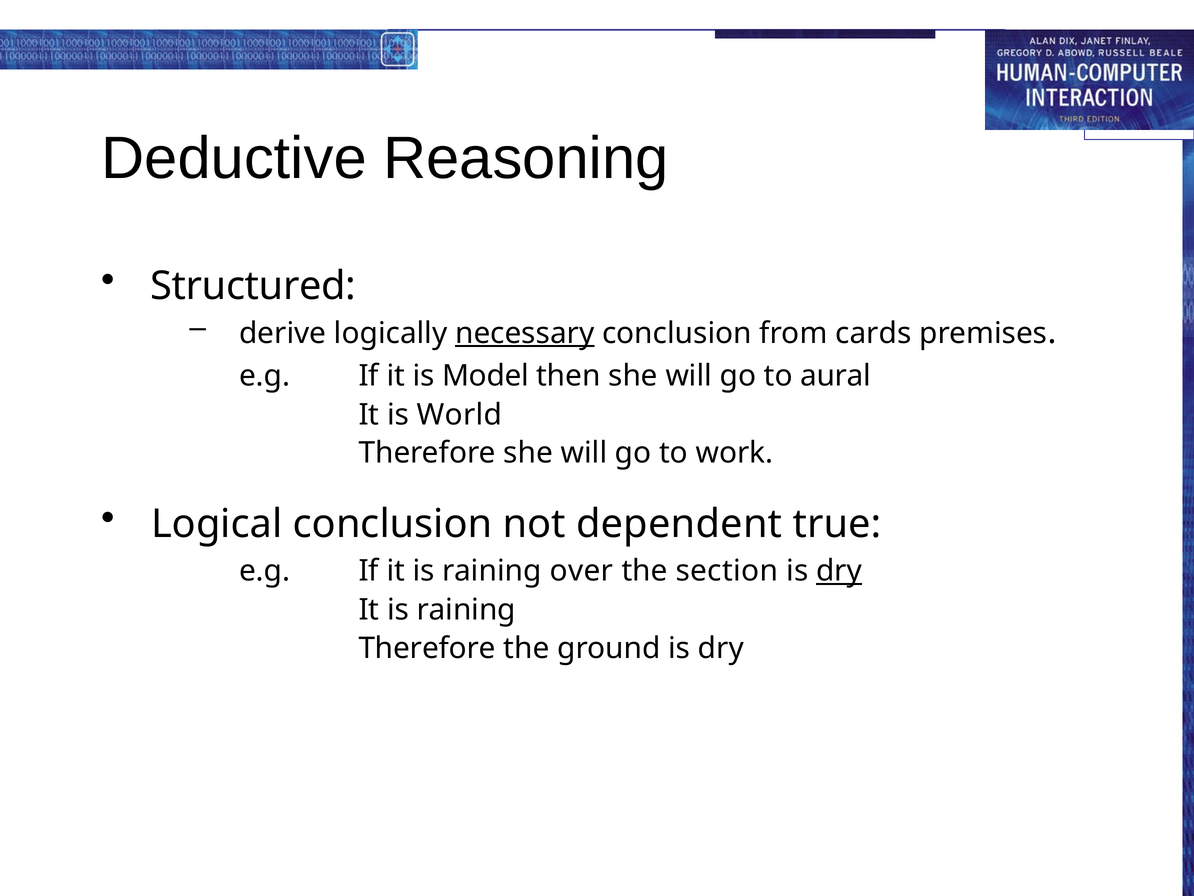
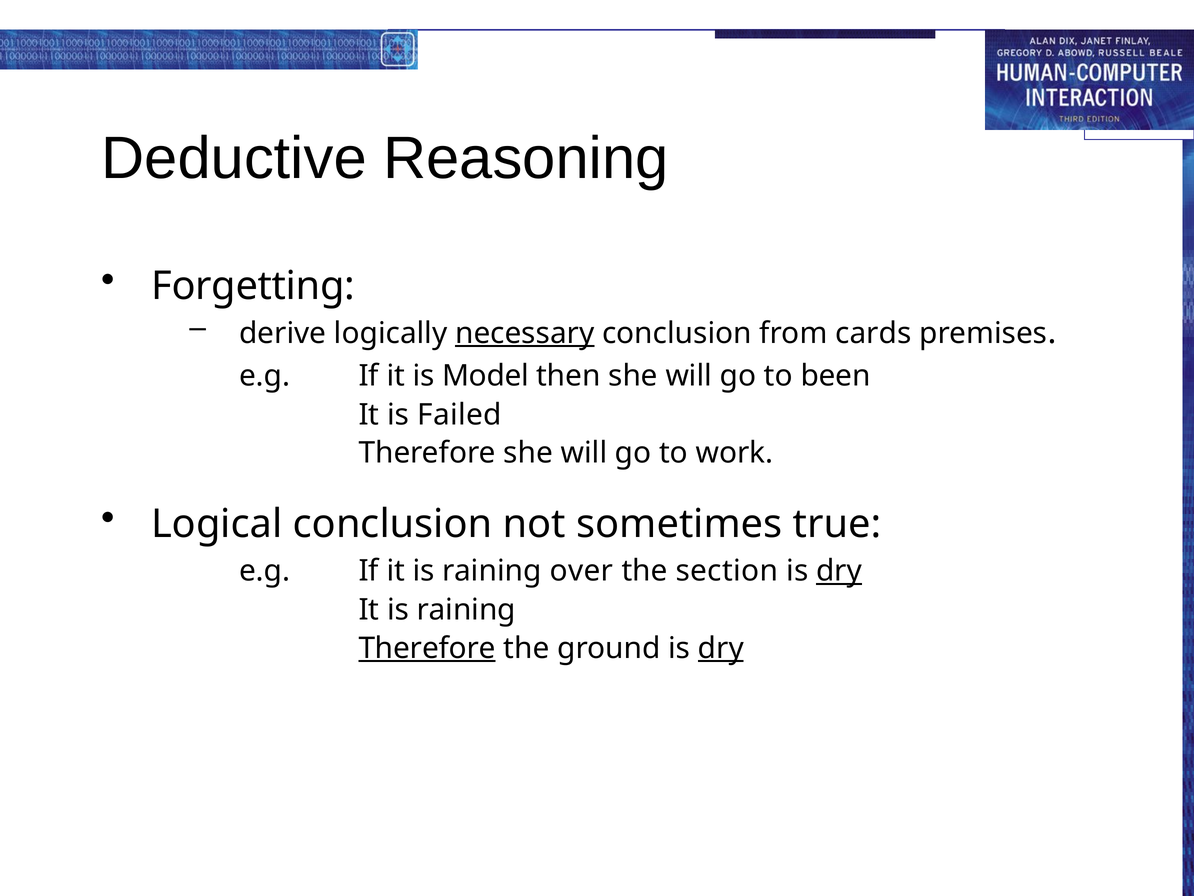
Structured: Structured -> Forgetting
aural: aural -> been
World: World -> Failed
dependent: dependent -> sometimes
Therefore at (427, 648) underline: none -> present
dry at (721, 648) underline: none -> present
